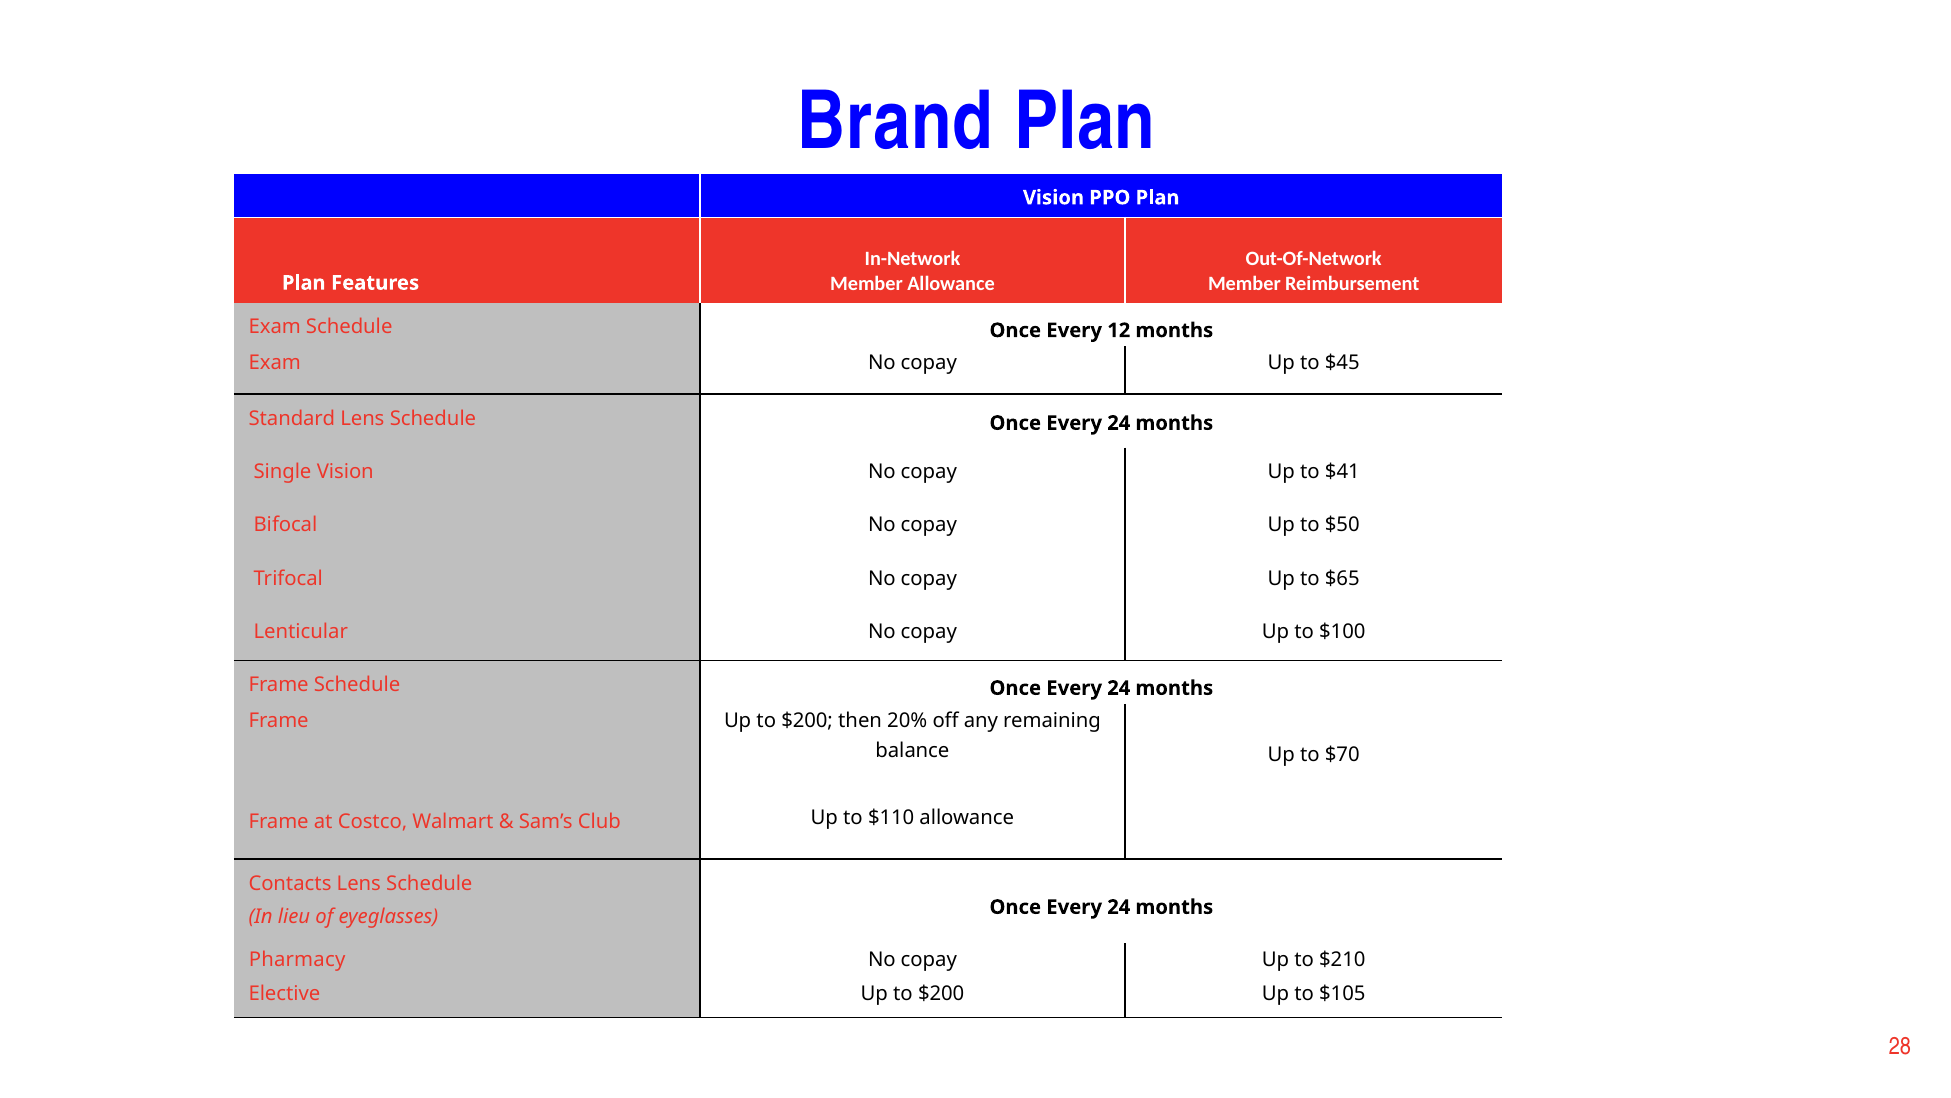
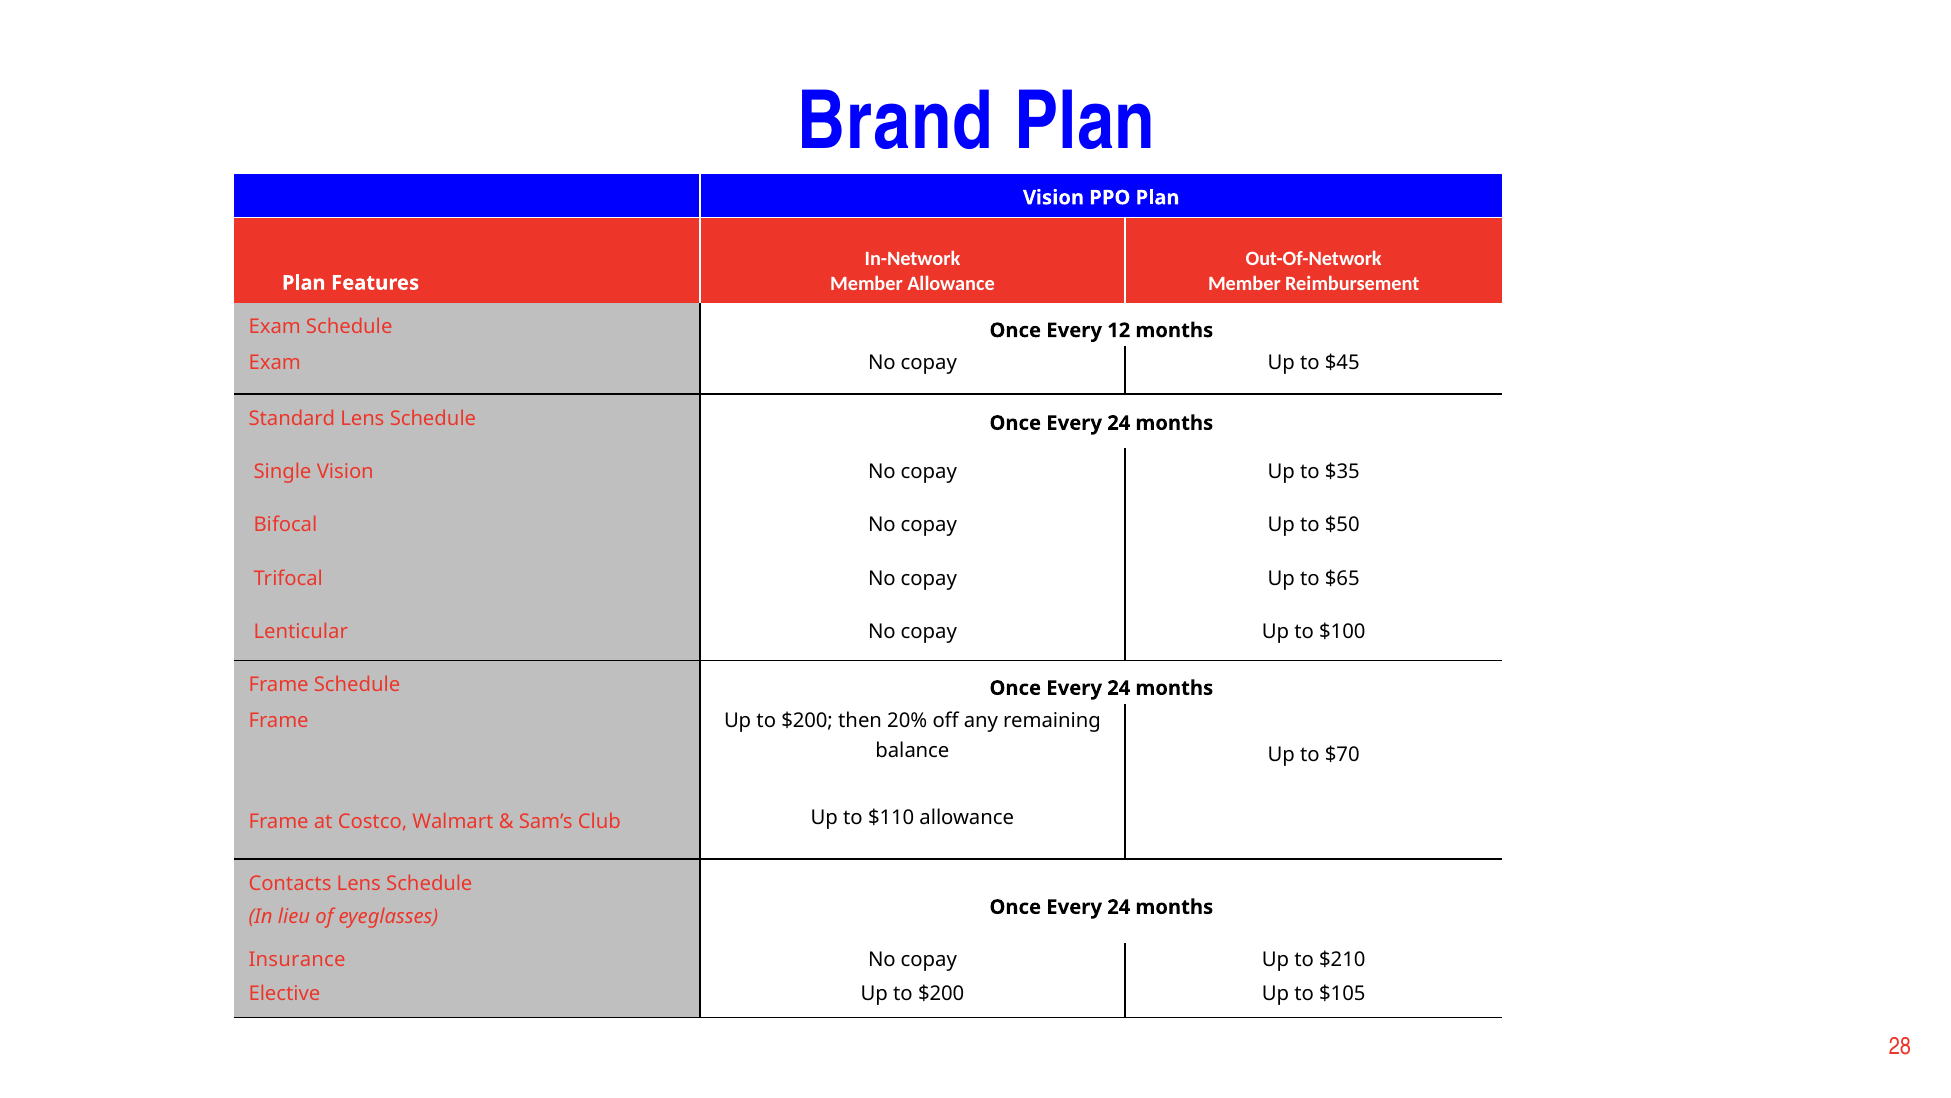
$41: $41 -> $35
Pharmacy: Pharmacy -> Insurance
